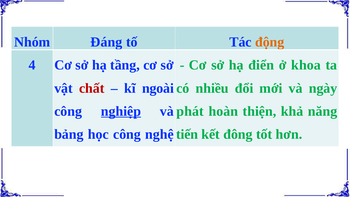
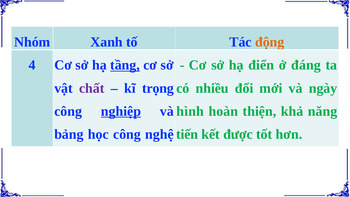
Đáng: Đáng -> Xanh
tầng underline: none -> present
khoa: khoa -> đáng
chất colour: red -> purple
ngoài: ngoài -> trọng
phát: phát -> hình
đông: đông -> được
